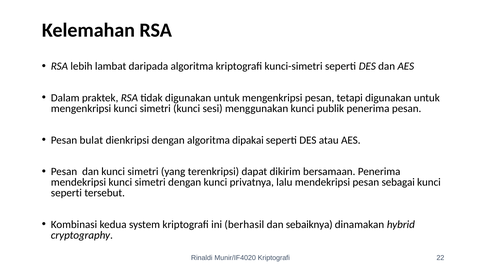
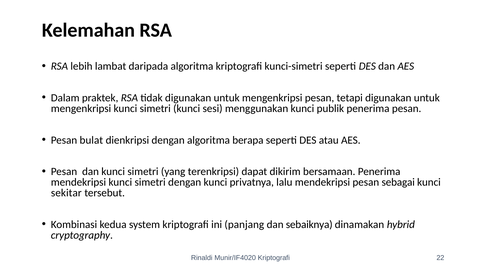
dipakai: dipakai -> berapa
seperti at (66, 193): seperti -> sekitar
berhasil: berhasil -> panjang
